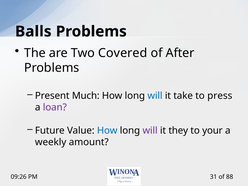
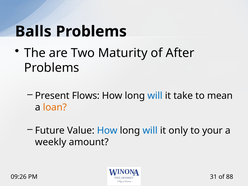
Covered: Covered -> Maturity
Much: Much -> Flows
press: press -> mean
loan colour: purple -> orange
will at (150, 130) colour: purple -> blue
they: they -> only
